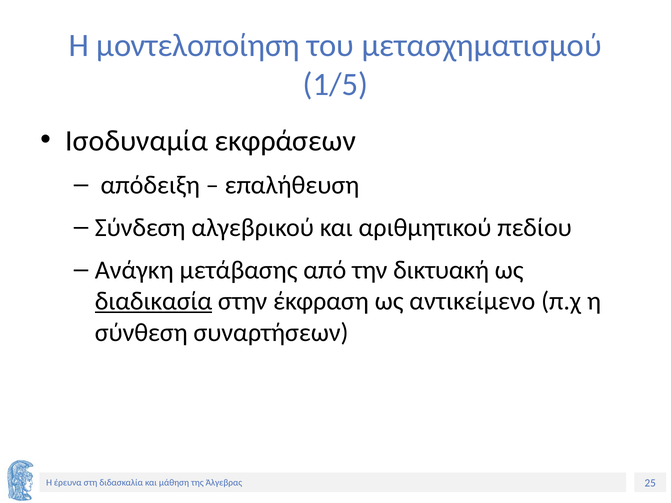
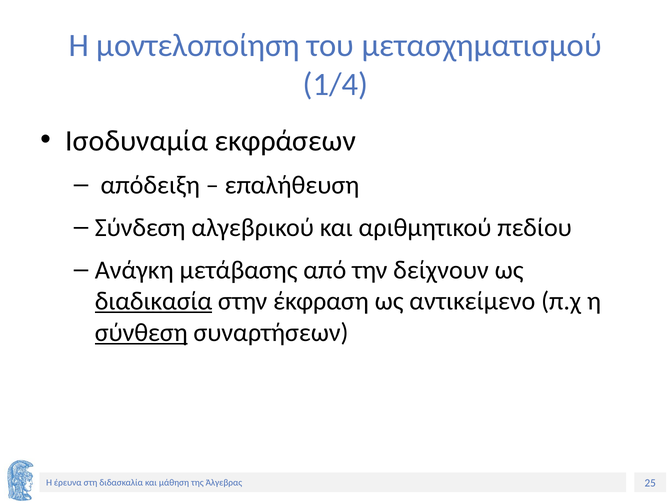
1/5: 1/5 -> 1/4
δικτυακή: δικτυακή -> δείχνουν
σύνθεση underline: none -> present
